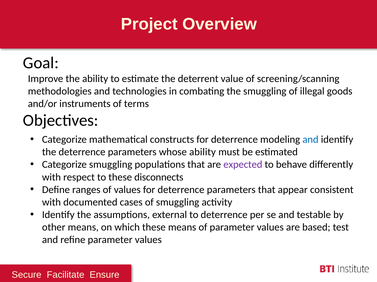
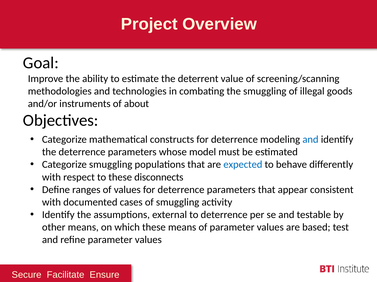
terms: terms -> about
whose ability: ability -> model
expected colour: purple -> blue
